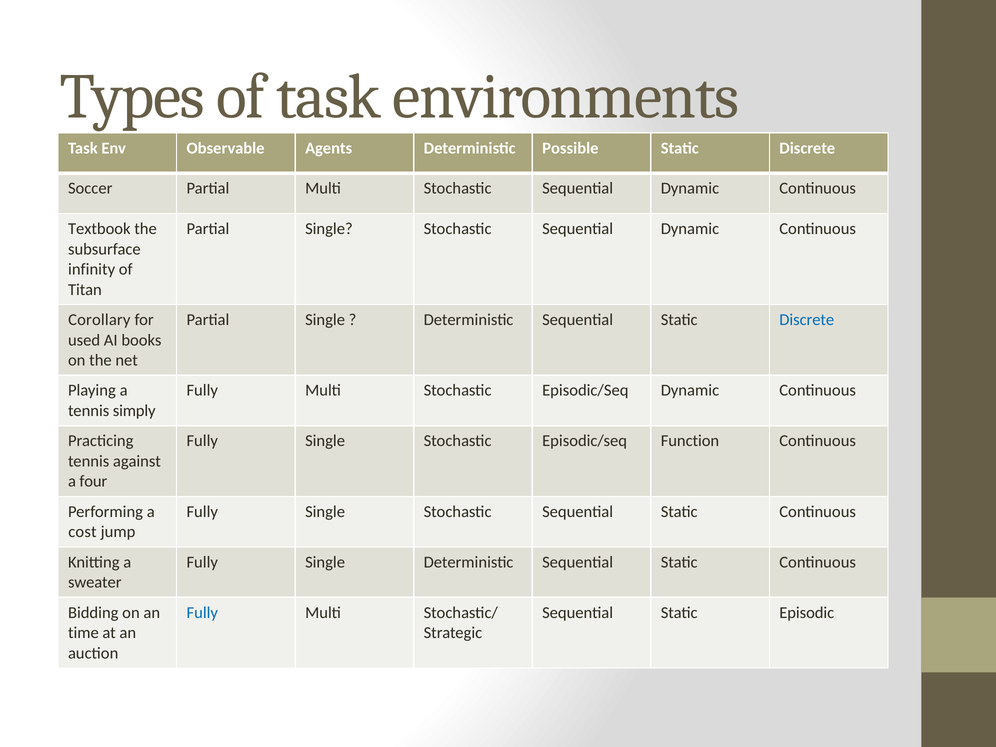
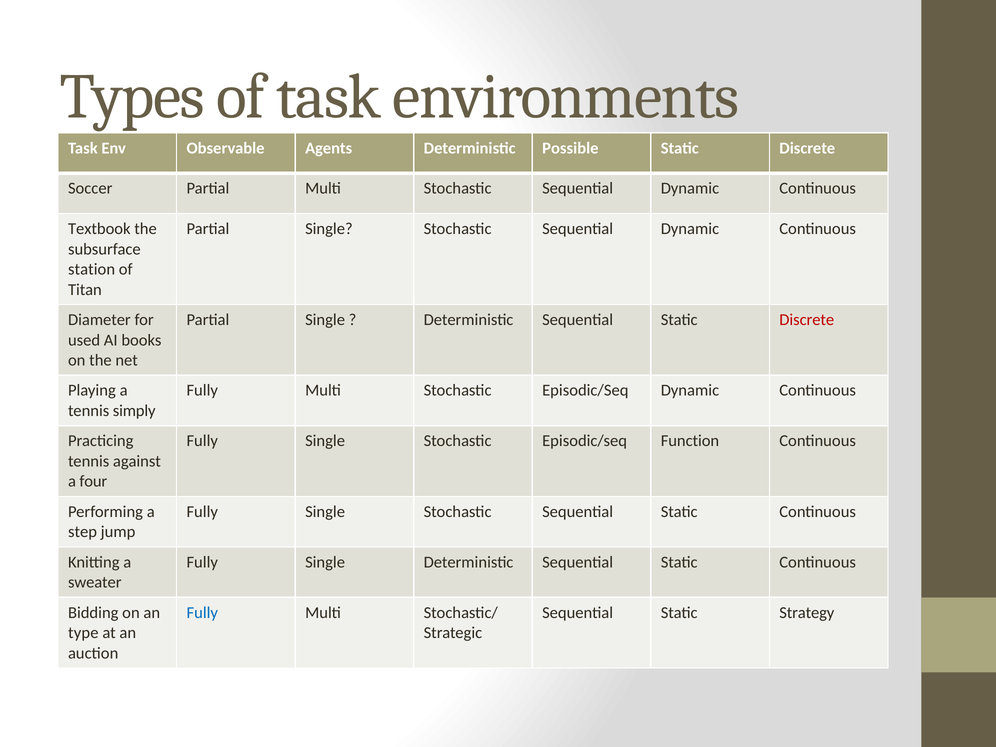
infinity: infinity -> station
Corollary: Corollary -> Diameter
Discrete at (807, 320) colour: blue -> red
cost: cost -> step
Episodic: Episodic -> Strategy
time: time -> type
